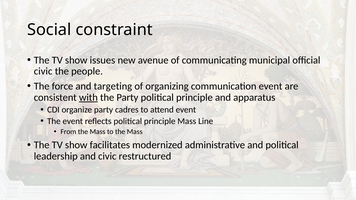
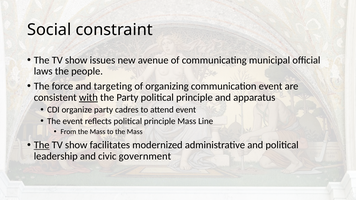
civic at (43, 71): civic -> laws
The at (42, 145) underline: none -> present
restructured: restructured -> government
